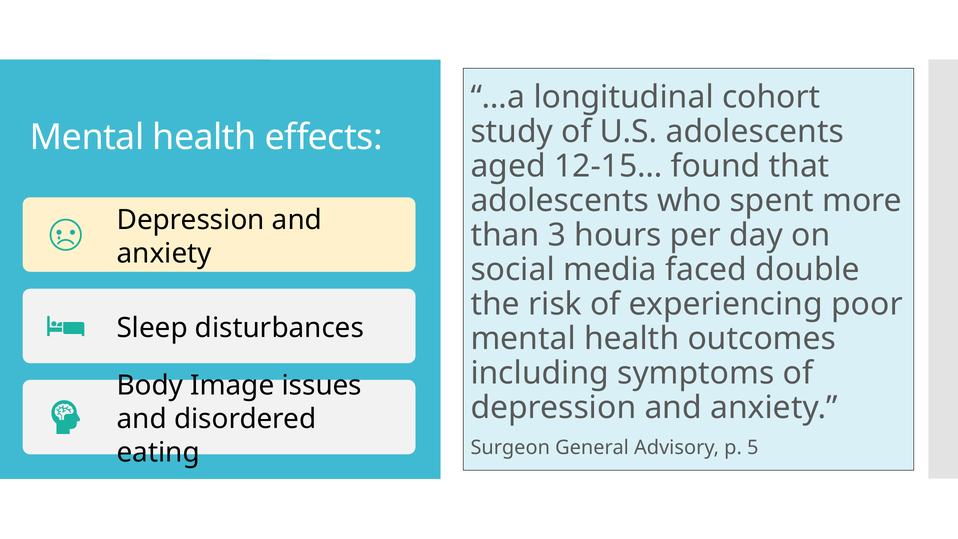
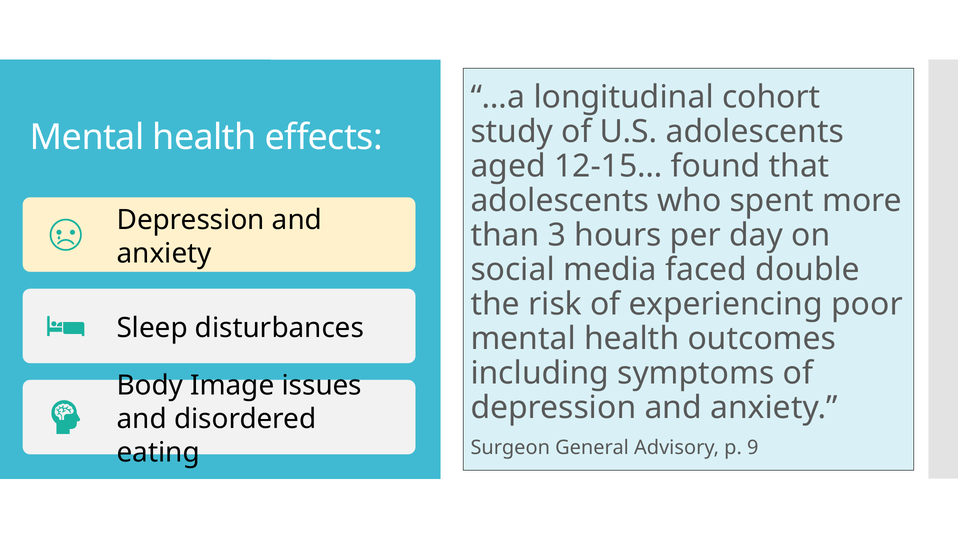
5: 5 -> 9
